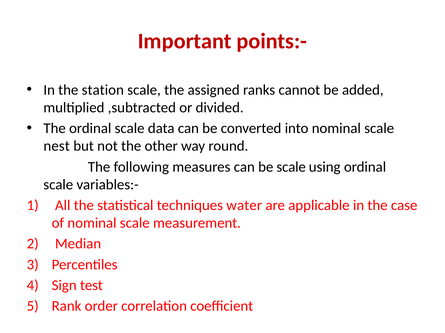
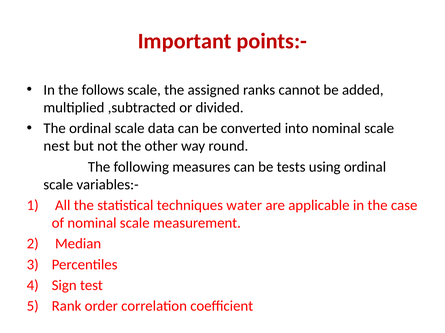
station: station -> follows
be scale: scale -> tests
